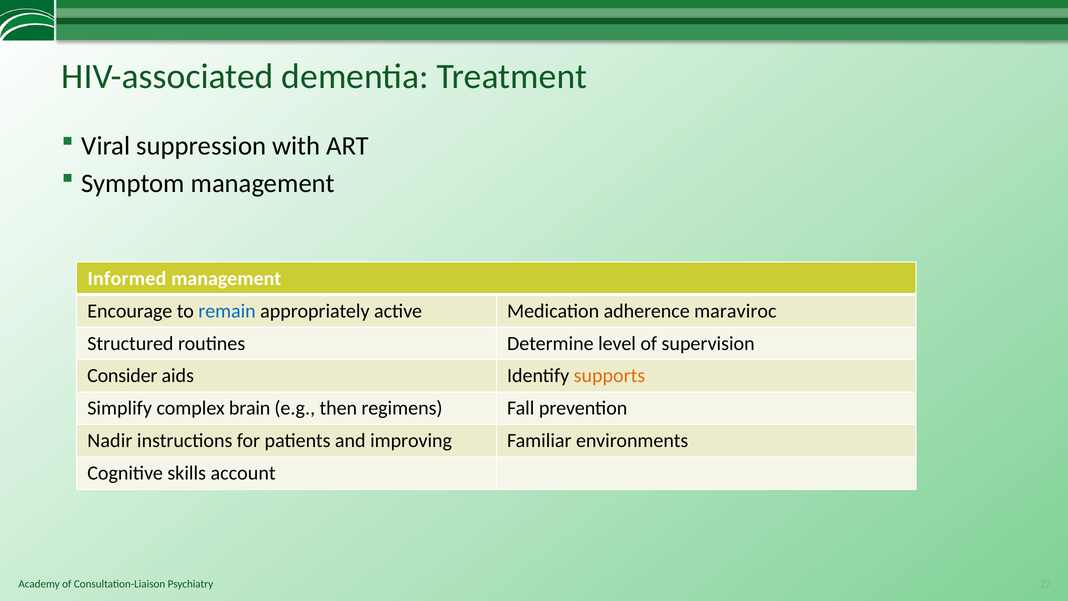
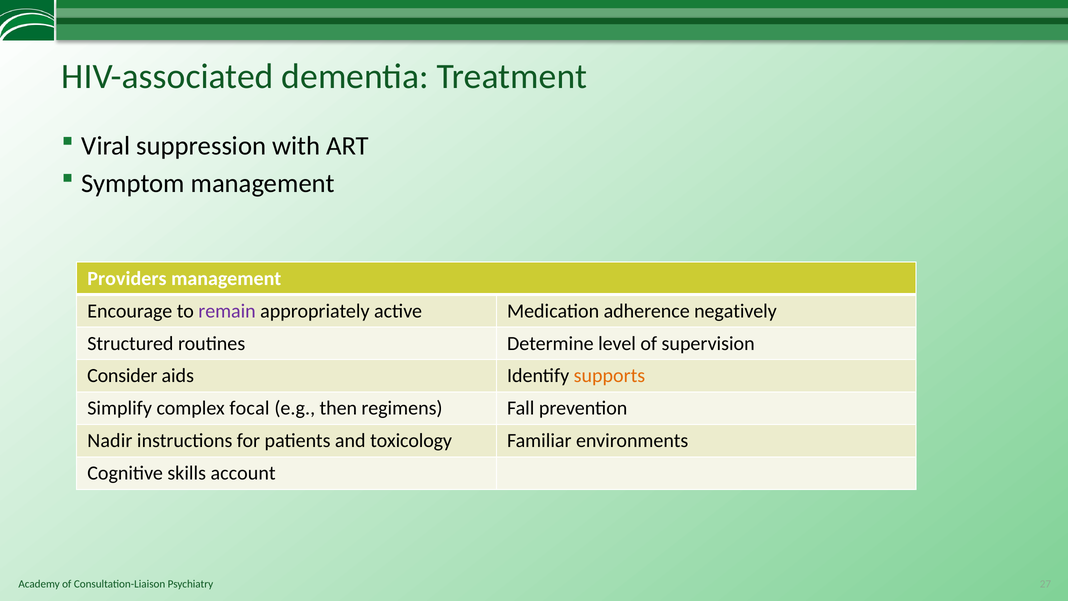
Informed: Informed -> Providers
remain colour: blue -> purple
maraviroc: maraviroc -> negatively
brain: brain -> focal
improving: improving -> toxicology
